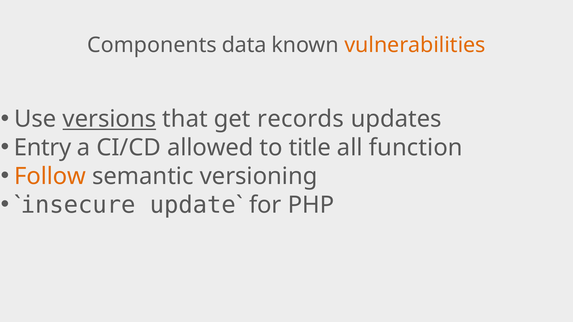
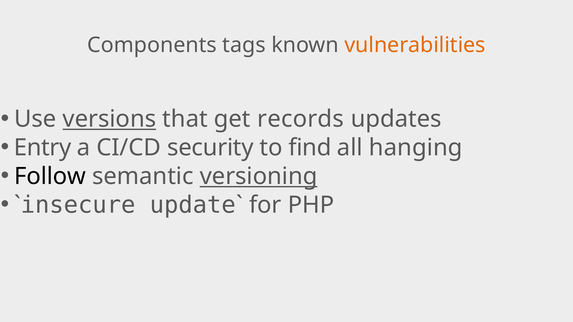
data: data -> tags
allowed: allowed -> security
title: title -> find
function: function -> hanging
Follow colour: orange -> black
versioning underline: none -> present
